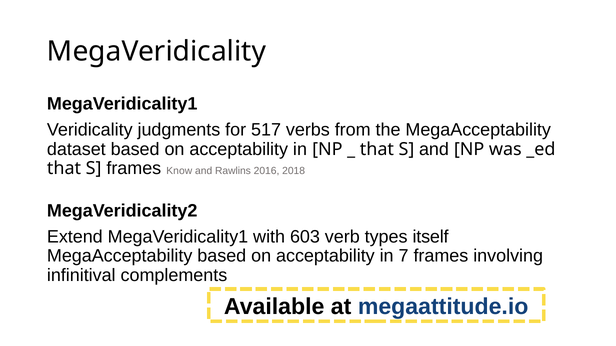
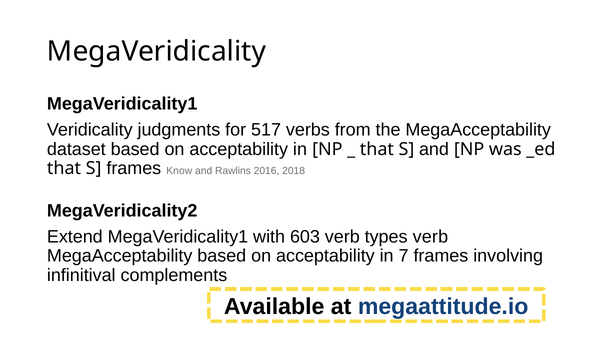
types itself: itself -> verb
